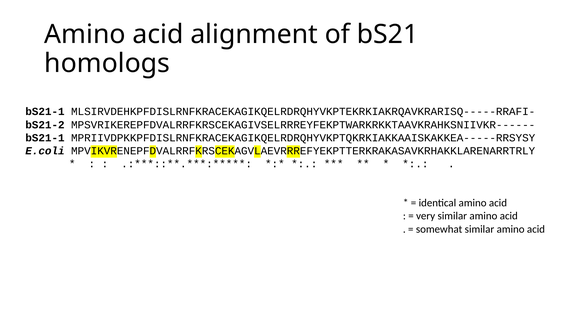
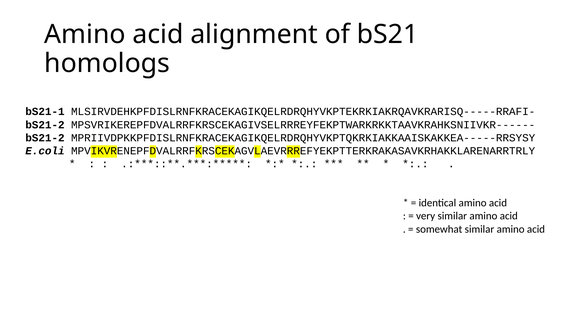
bS21-1 at (45, 138): bS21-1 -> bS21-2
